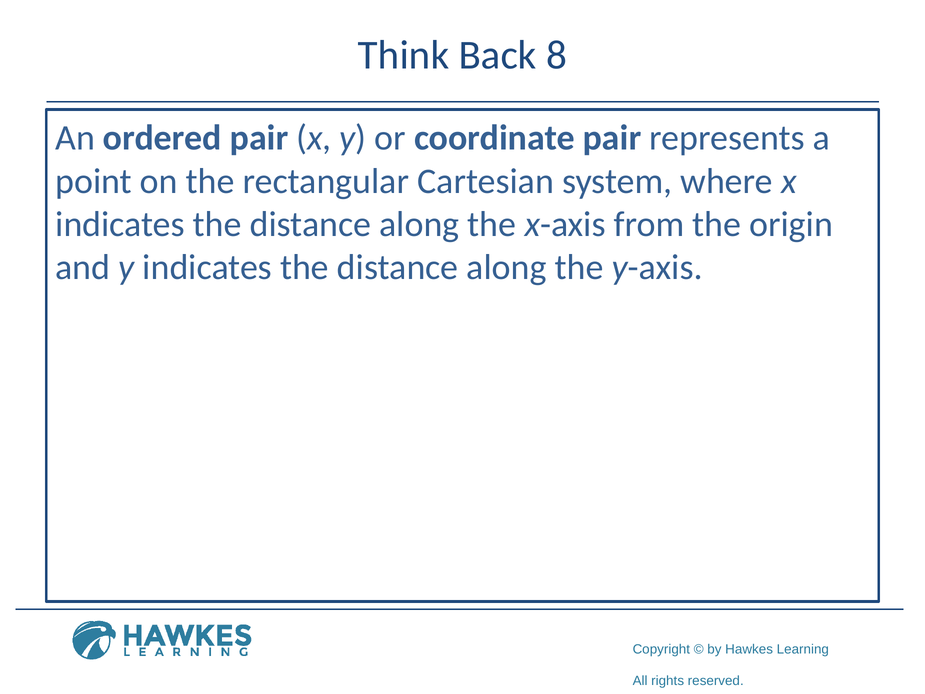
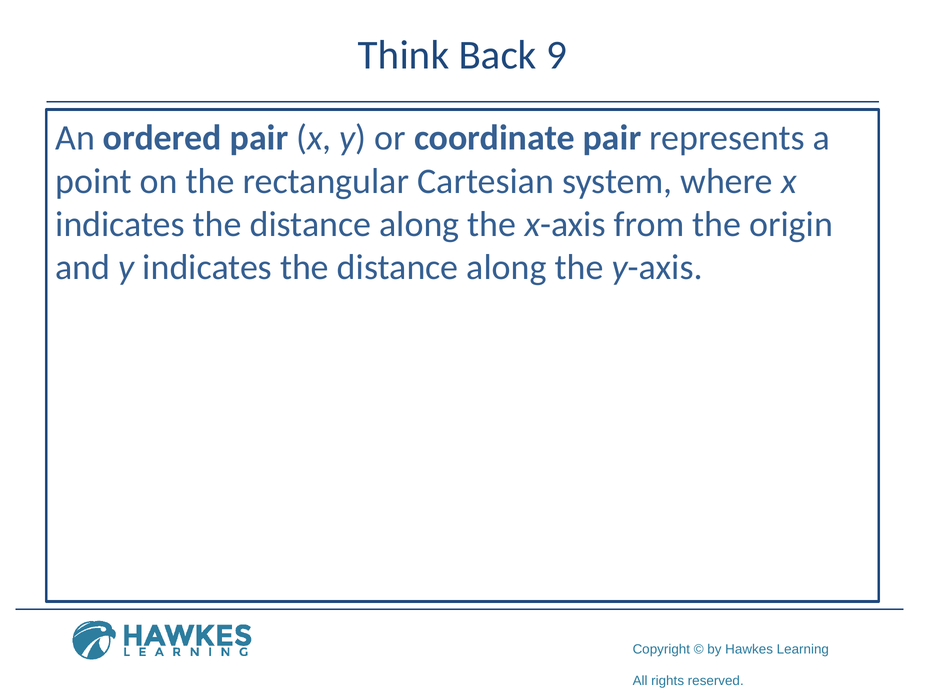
8: 8 -> 9
